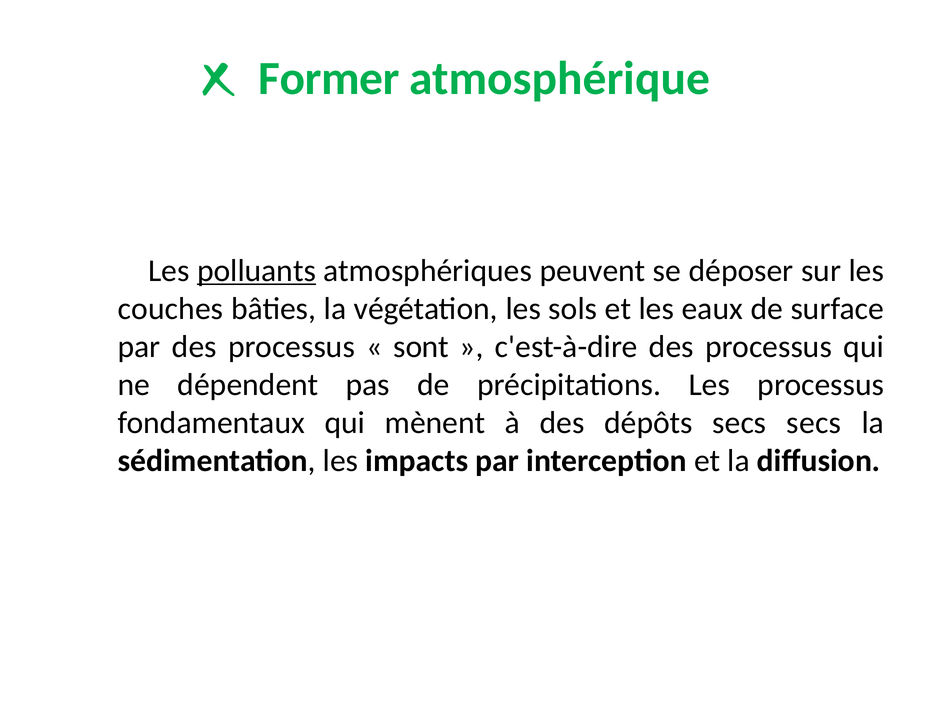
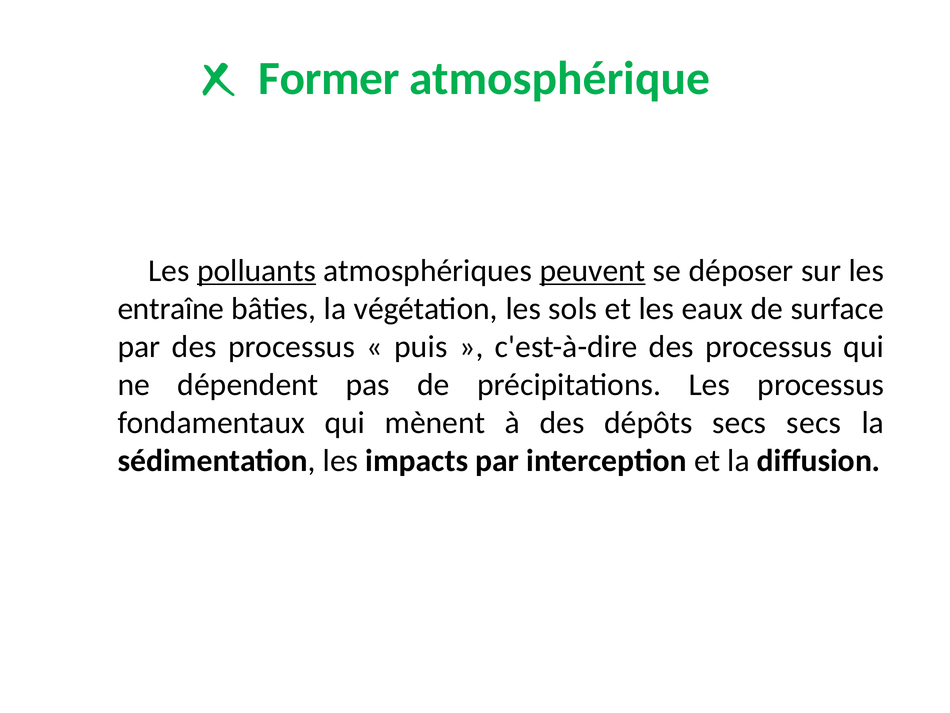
peuvent underline: none -> present
couches: couches -> entraîne
sont: sont -> puis
